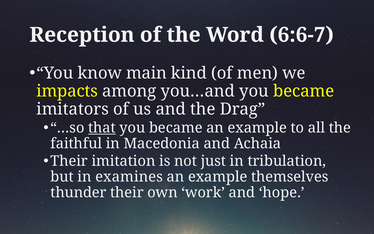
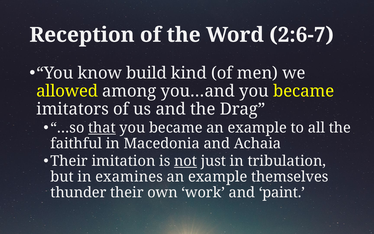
6:6-7: 6:6-7 -> 2:6-7
main: main -> build
impacts: impacts -> allowed
not underline: none -> present
hope: hope -> paint
